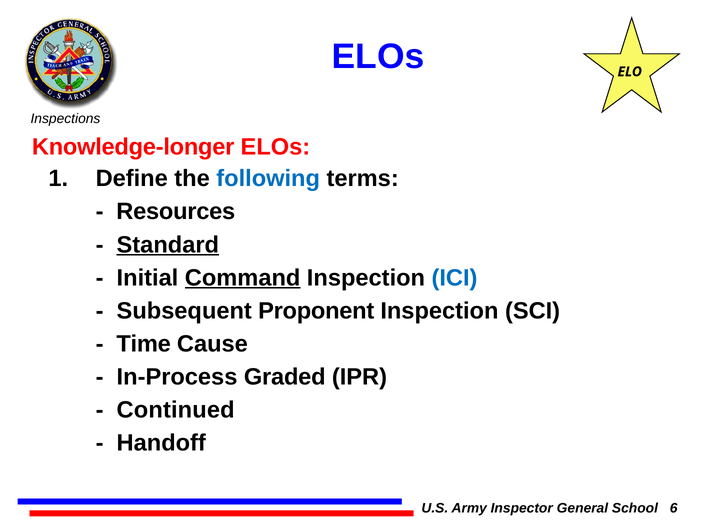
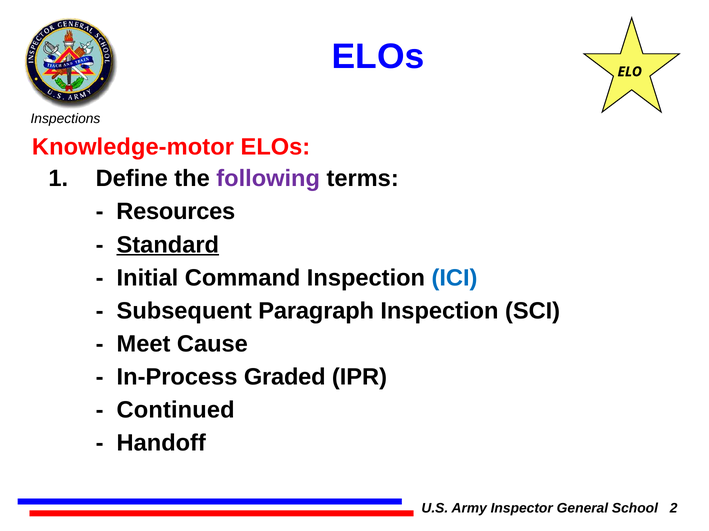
Knowledge-longer: Knowledge-longer -> Knowledge-motor
following colour: blue -> purple
Command underline: present -> none
Proponent: Proponent -> Paragraph
Time: Time -> Meet
6: 6 -> 2
